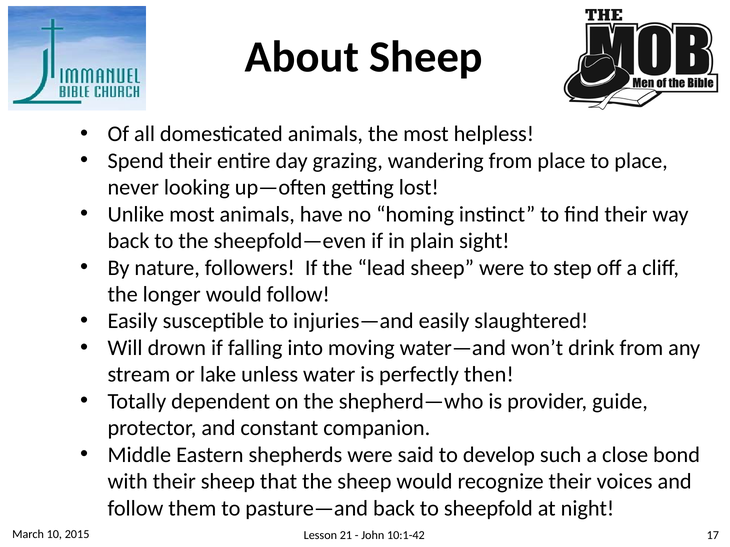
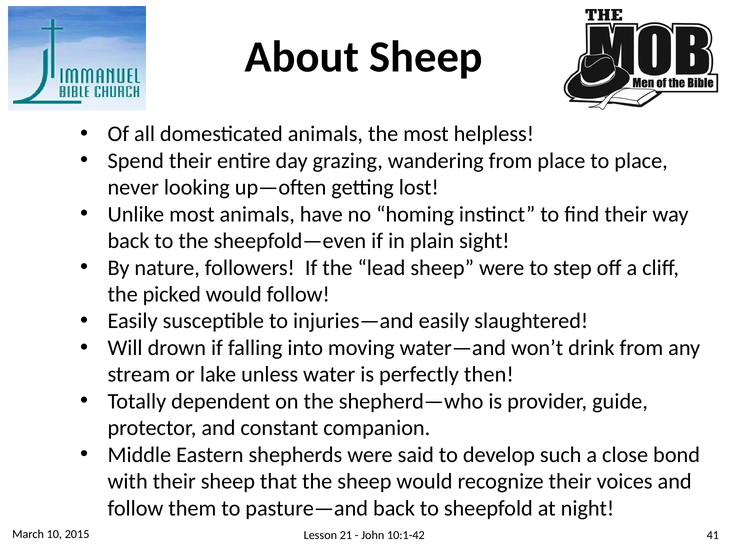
longer: longer -> picked
17: 17 -> 41
